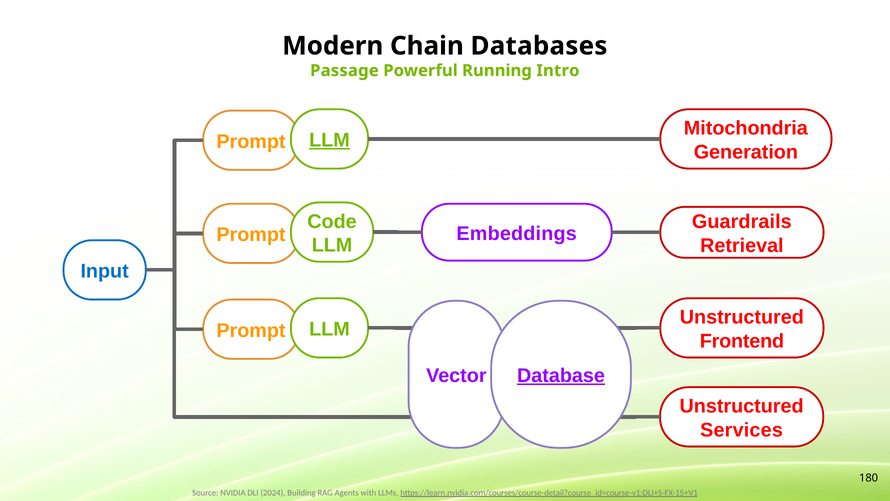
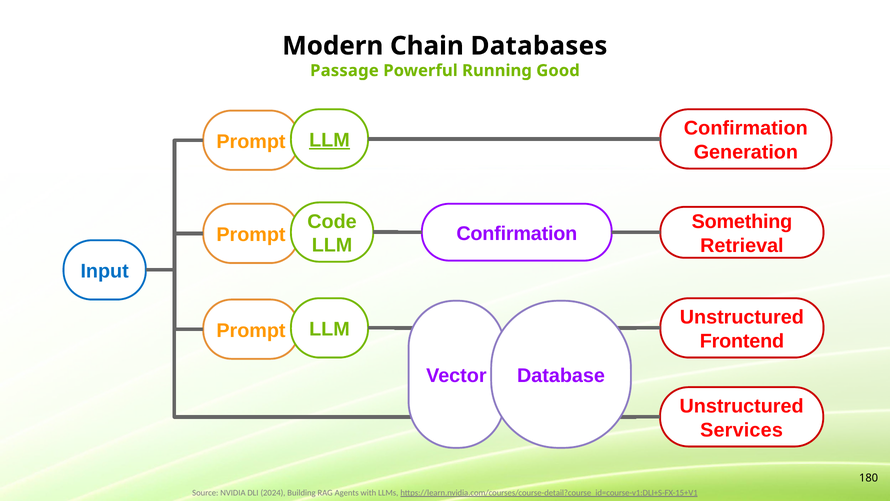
Intro: Intro -> Good
Mitochondria at (746, 128): Mitochondria -> Confirmation
Guardrails: Guardrails -> Something
Embeddings at (517, 233): Embeddings -> Confirmation
Database underline: present -> none
